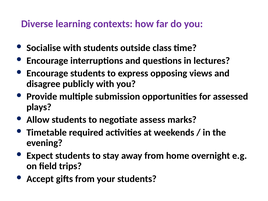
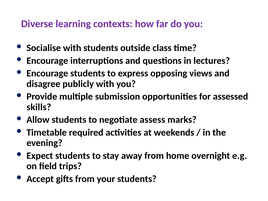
plays: plays -> skills
